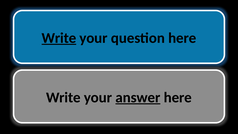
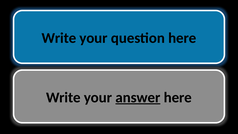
Write at (59, 38) underline: present -> none
